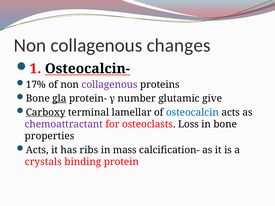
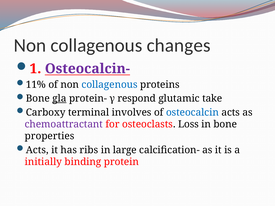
Osteocalcin- colour: black -> purple
17%: 17% -> 11%
collagenous at (110, 85) colour: purple -> blue
number: number -> respond
give: give -> take
Carboxy underline: present -> none
lamellar: lamellar -> involves
mass: mass -> large
crystals: crystals -> initially
